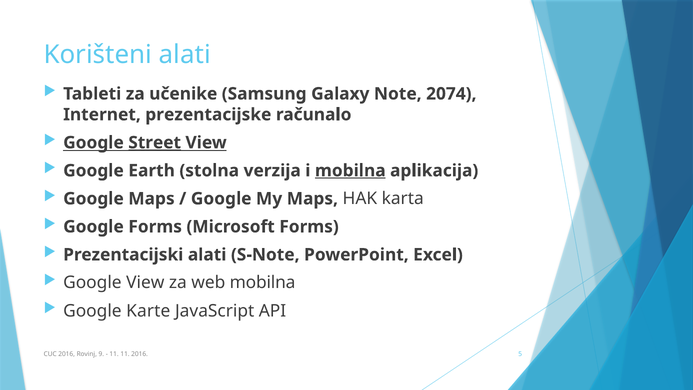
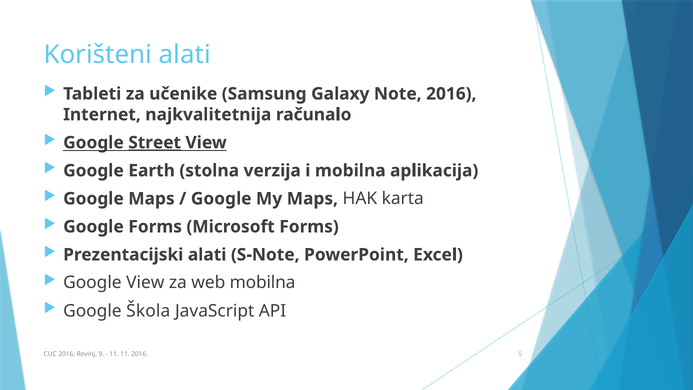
Note 2074: 2074 -> 2016
prezentacijske: prezentacijske -> najkvalitetnija
mobilna at (350, 171) underline: present -> none
Karte: Karte -> Škola
